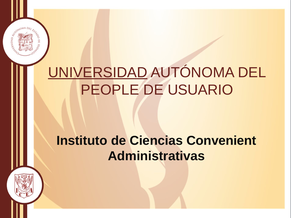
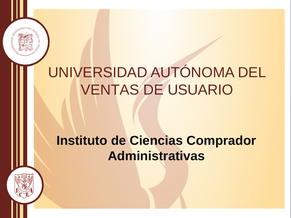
UNIVERSIDAD underline: present -> none
PEOPLE: PEOPLE -> VENTAS
Convenient: Convenient -> Comprador
